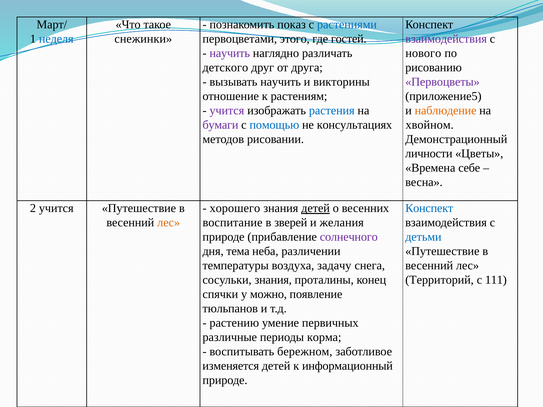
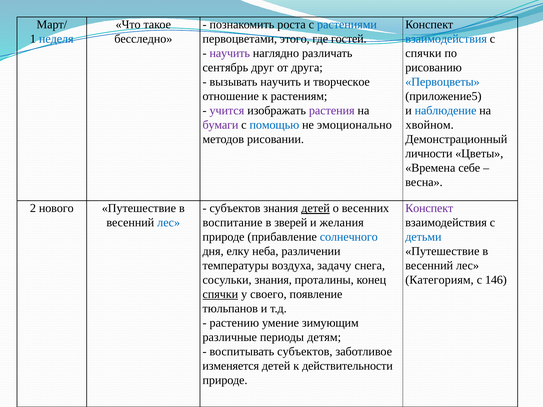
показ: показ -> роста
снежинки: снежинки -> бесследно
взаимодействия at (446, 39) colour: purple -> blue
нового at (423, 53): нового -> спячки
детского: детского -> сентябрь
викторины: викторины -> творческое
Первоцветы colour: purple -> blue
растения colour: blue -> purple
наблюдение colour: orange -> blue
консультациях: консультациях -> эмоционально
2 учится: учится -> нового
хорошего at (235, 208): хорошего -> субъектов
Конспект at (429, 208) colour: blue -> purple
лес at (169, 223) colour: orange -> blue
солнечного colour: purple -> blue
тема: тема -> елку
Территорий: Территорий -> Категориям
111: 111 -> 146
спячки at (220, 294) underline: none -> present
можно: можно -> своего
первичных: первичных -> зимующим
корма: корма -> детям
воспитывать бережном: бережном -> субъектов
информационный: информационный -> действительности
